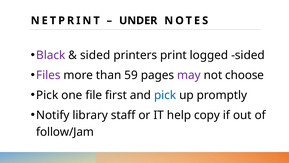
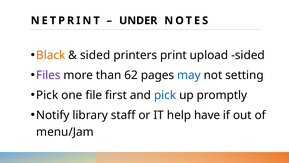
Black colour: purple -> orange
logged: logged -> upload
59: 59 -> 62
may colour: purple -> blue
choose: choose -> setting
copy: copy -> have
follow/Jam: follow/Jam -> menu/Jam
